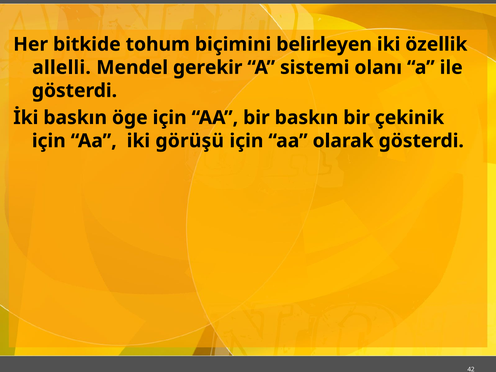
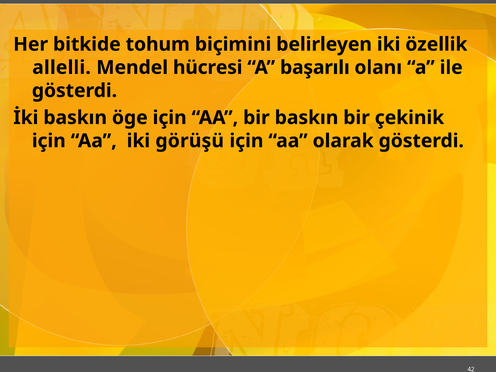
gerekir: gerekir -> hücresi
sistemi: sistemi -> başarılı
